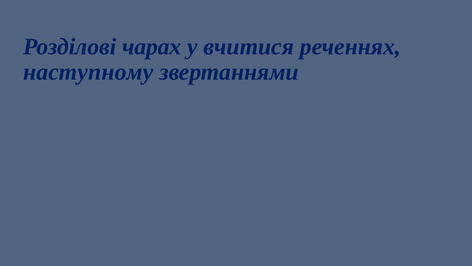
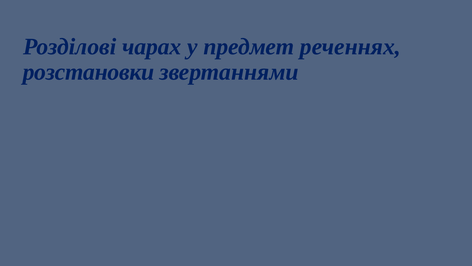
вчитися: вчитися -> предмет
наступному: наступному -> розстановки
